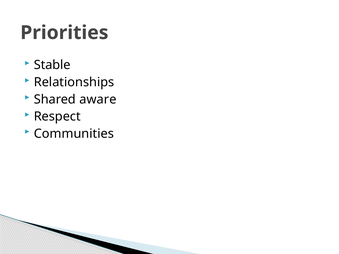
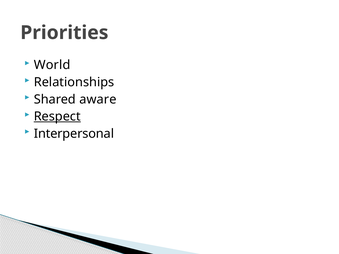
Stable: Stable -> World
Respect underline: none -> present
Communities: Communities -> Interpersonal
